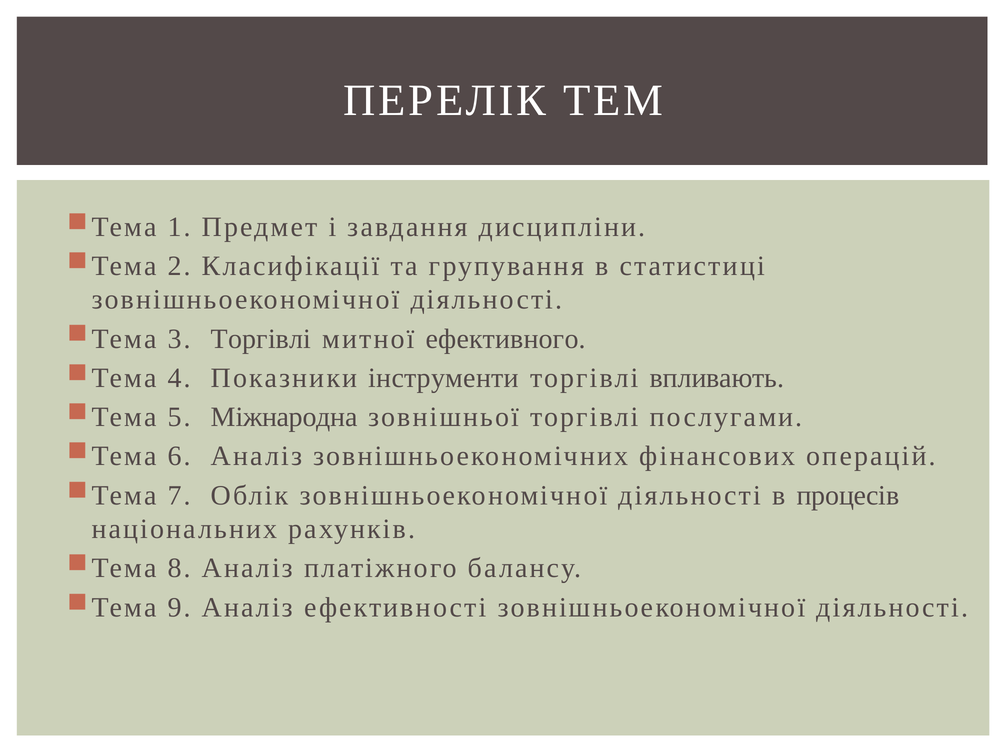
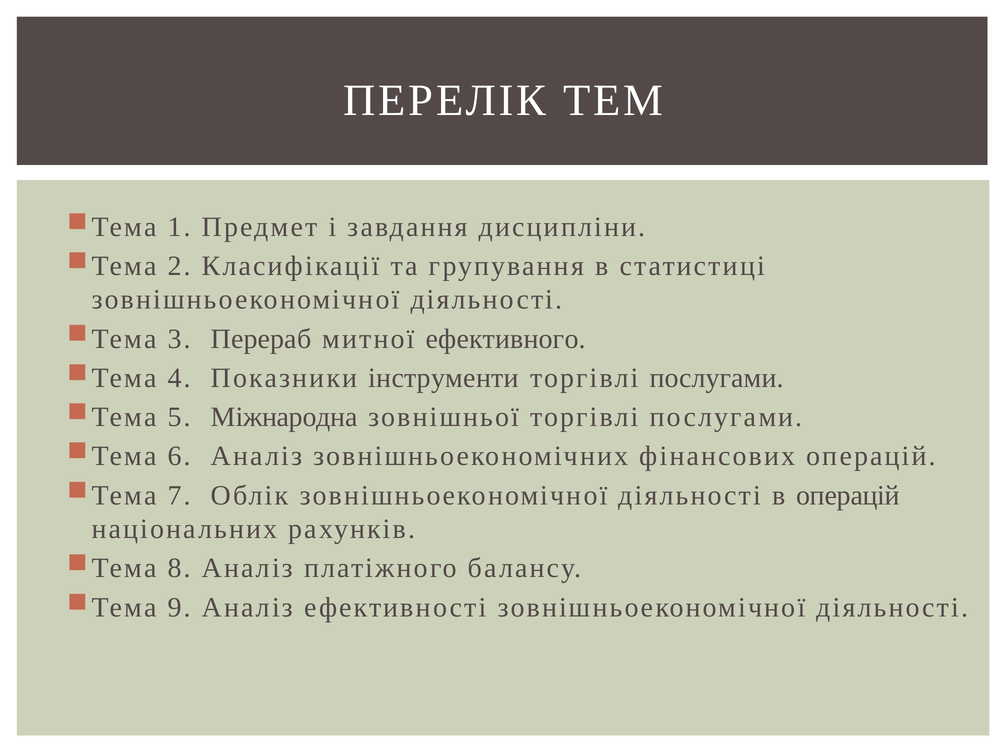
3 Торгівлі: Торгівлі -> Перераб
впливають at (717, 378): впливають -> послугами
в процесів: процесів -> операцій
